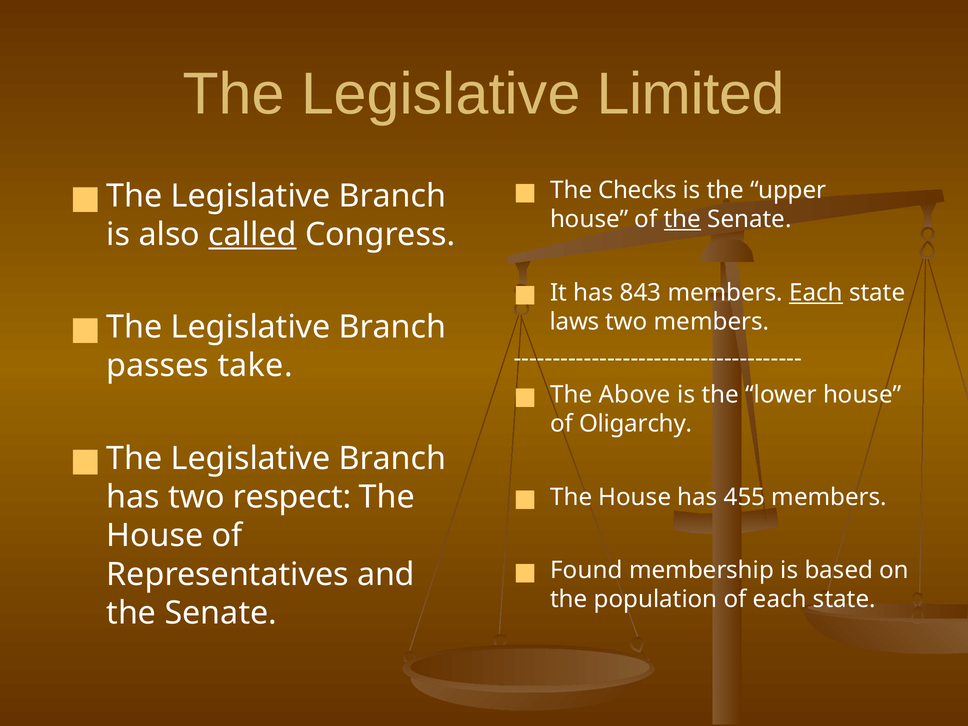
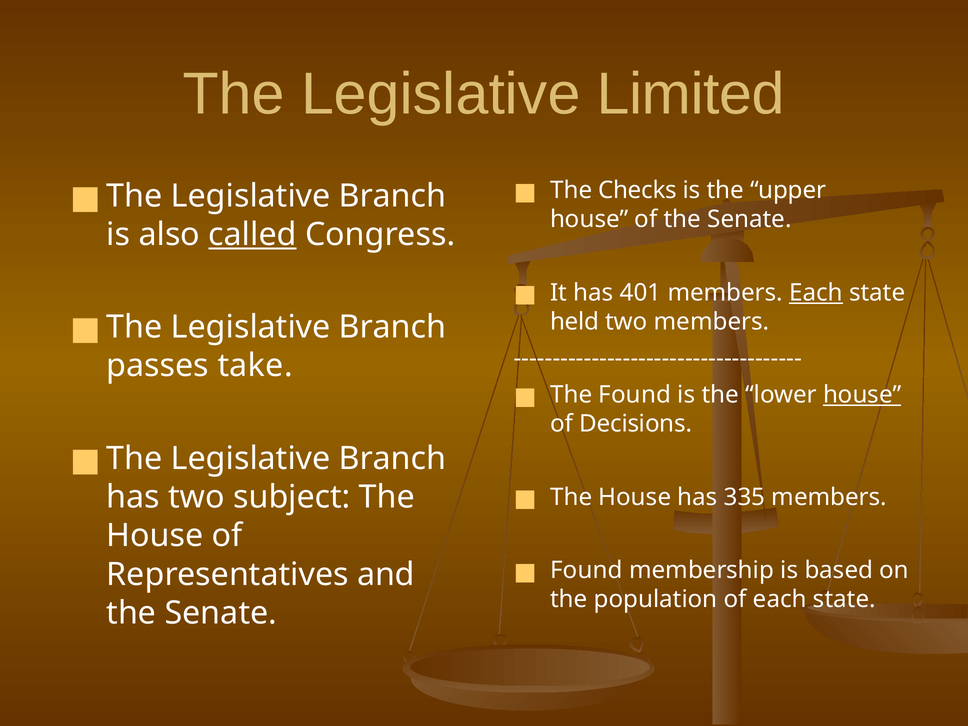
the at (682, 219) underline: present -> none
843: 843 -> 401
laws: laws -> held
The Above: Above -> Found
house at (862, 395) underline: none -> present
Oligarchy: Oligarchy -> Decisions
455: 455 -> 335
respect: respect -> subject
